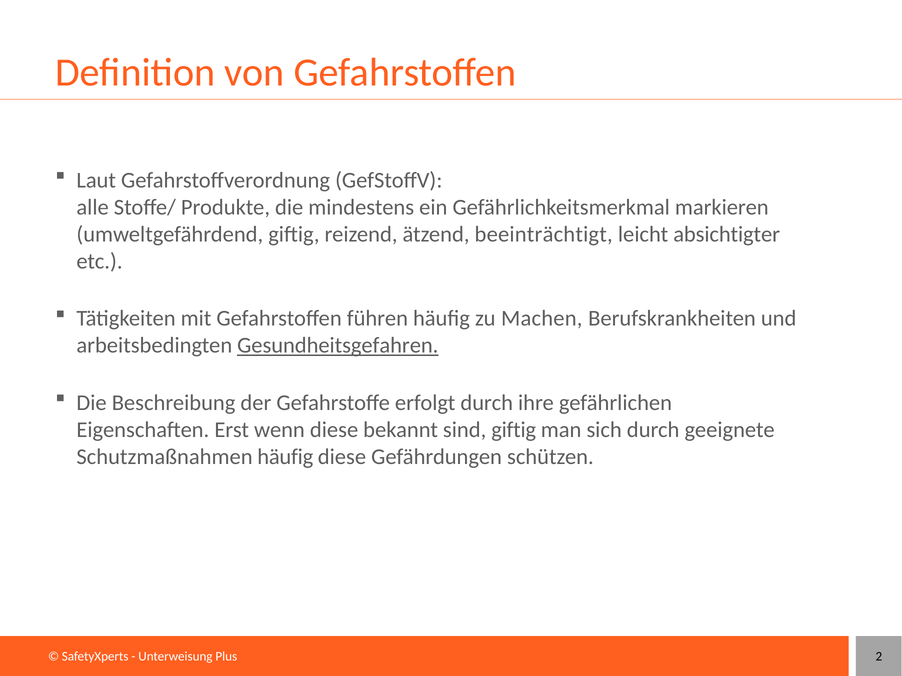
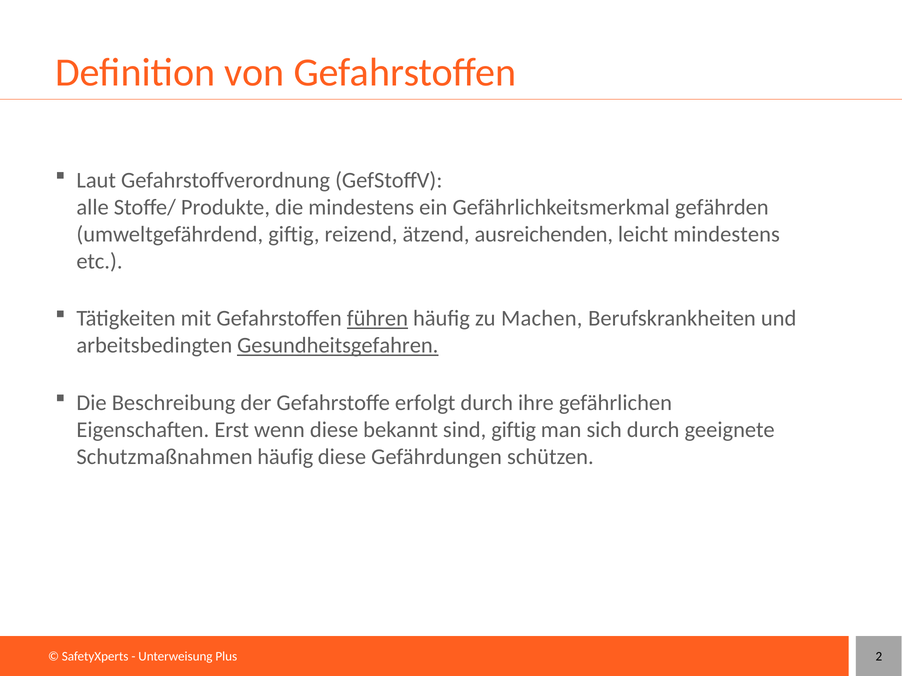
markieren: markieren -> gefährden
beeinträchtigt: beeinträchtigt -> ausreichenden
leicht absichtigter: absichtigter -> mindestens
führen underline: none -> present
